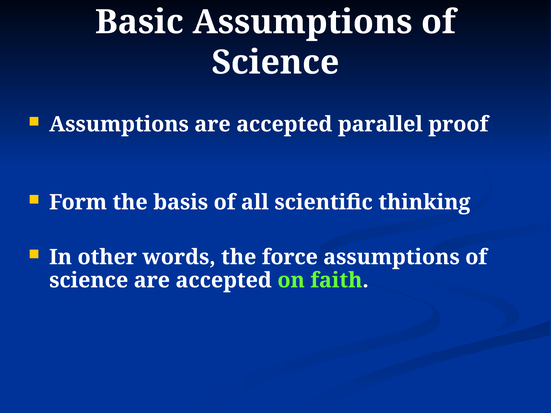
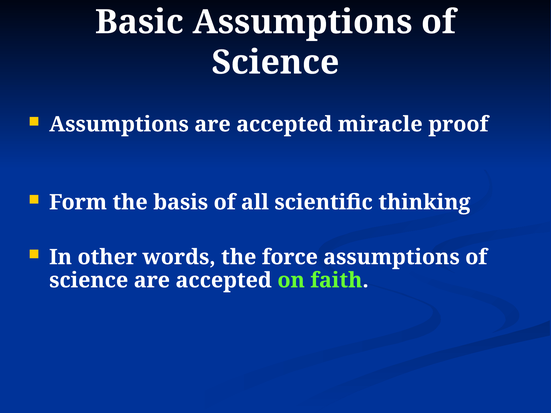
parallel: parallel -> miracle
